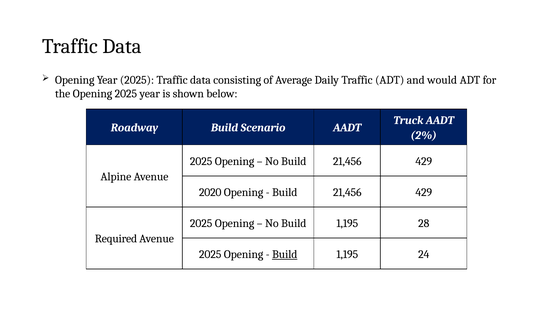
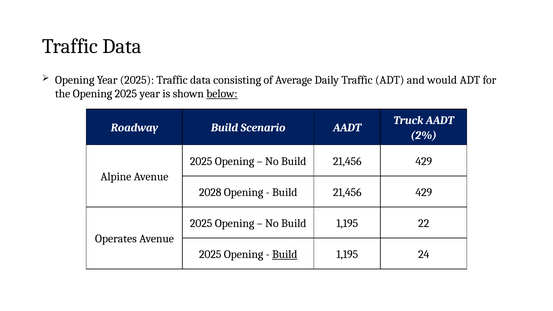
below underline: none -> present
2020: 2020 -> 2028
28: 28 -> 22
Required: Required -> Operates
